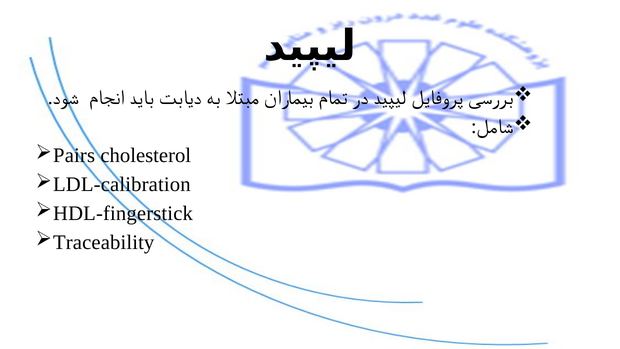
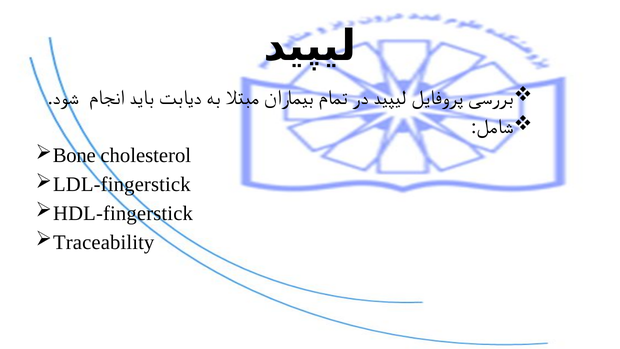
Pairs: Pairs -> Bone
LDL-calibration: LDL-calibration -> LDL-fingerstick
